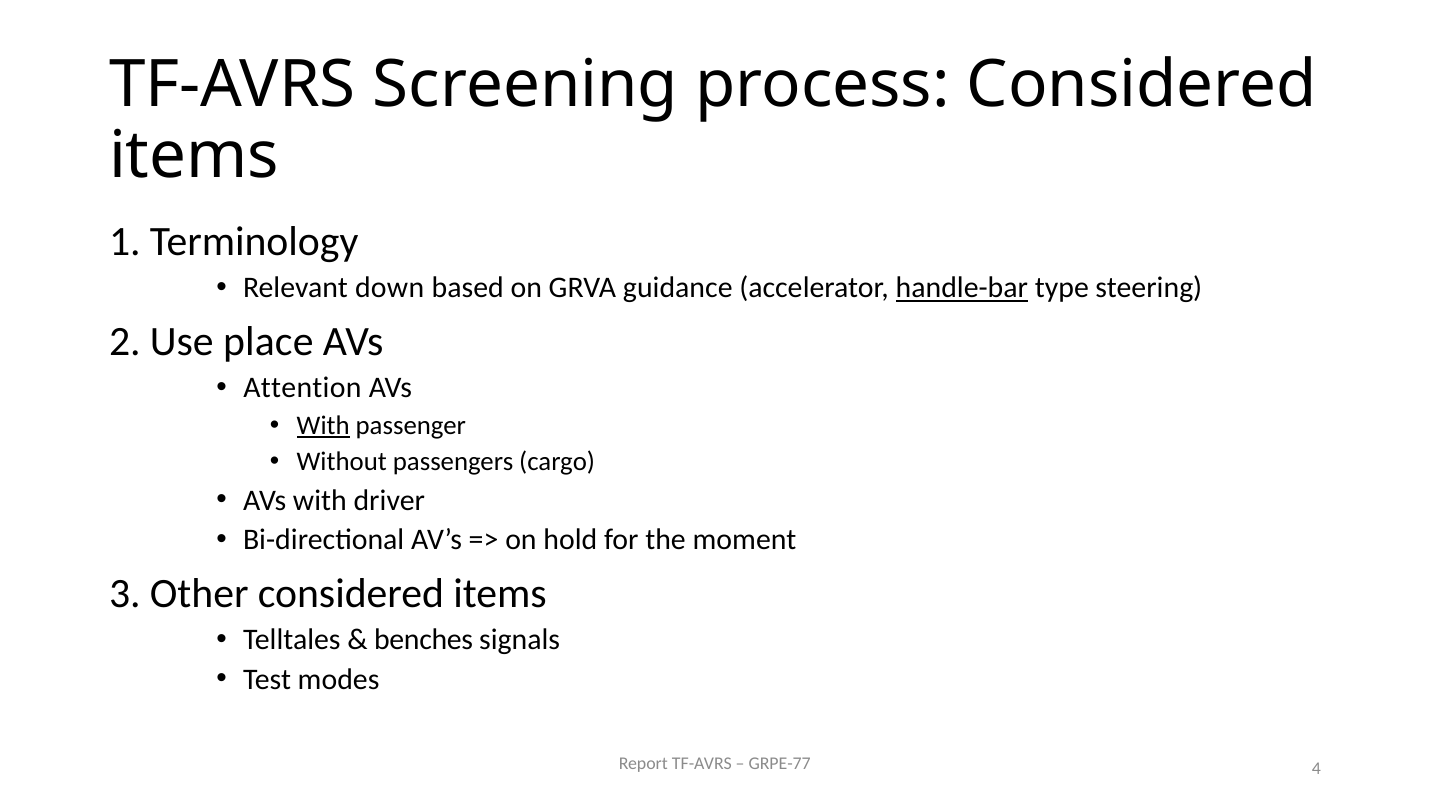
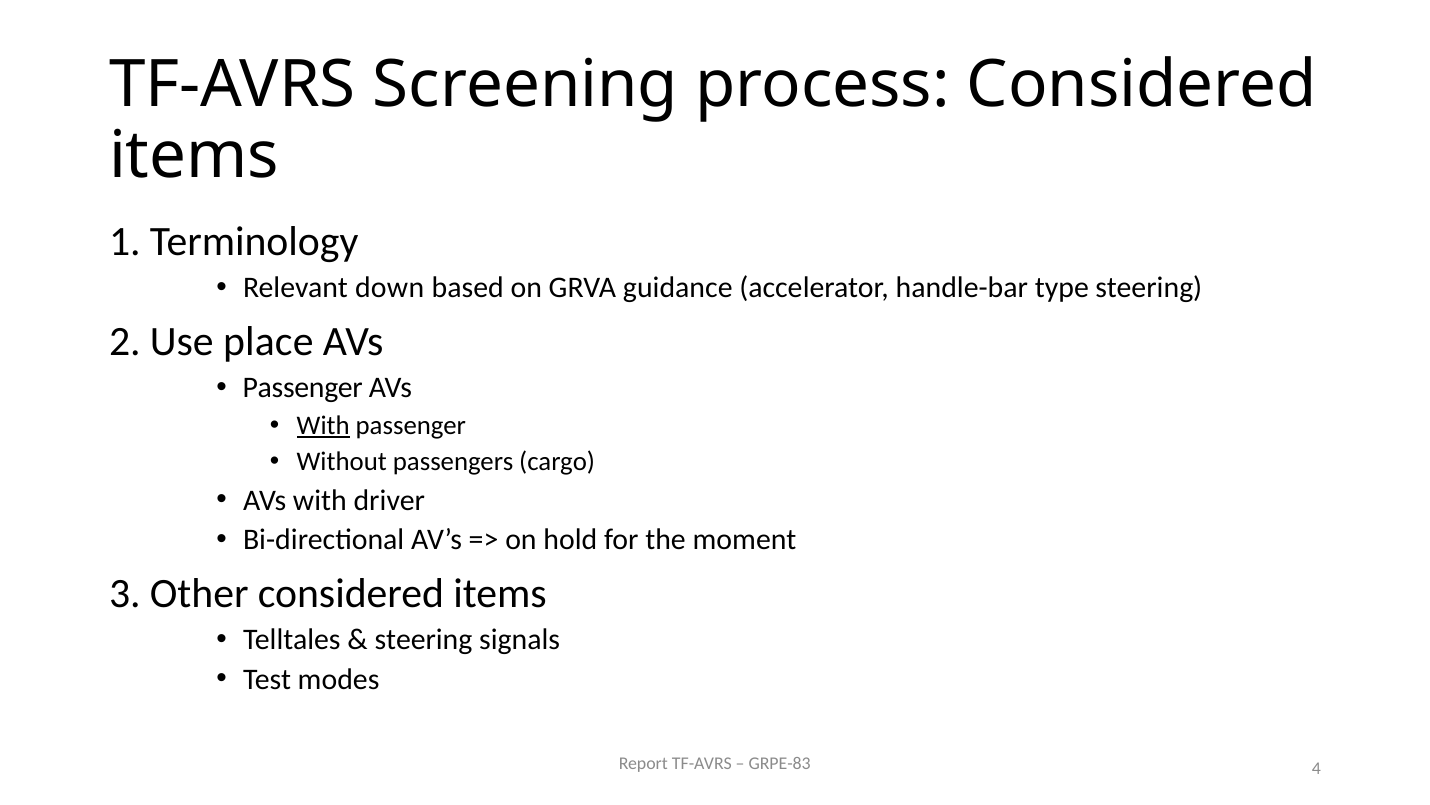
handle-bar underline: present -> none
Attention at (302, 387): Attention -> Passenger
benches at (424, 639): benches -> steering
GRPE-77: GRPE-77 -> GRPE-83
